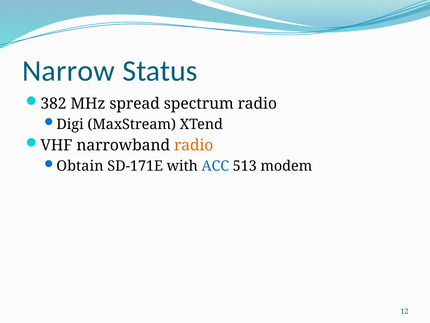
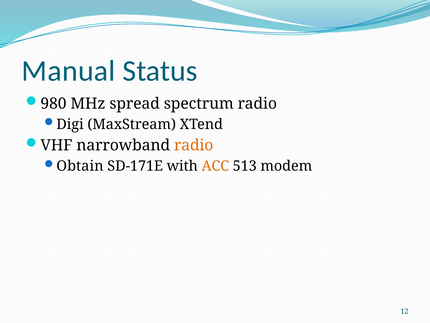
Narrow: Narrow -> Manual
382: 382 -> 980
ACC colour: blue -> orange
